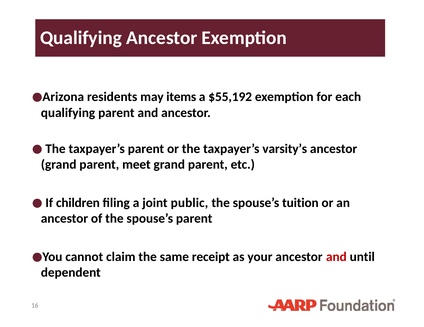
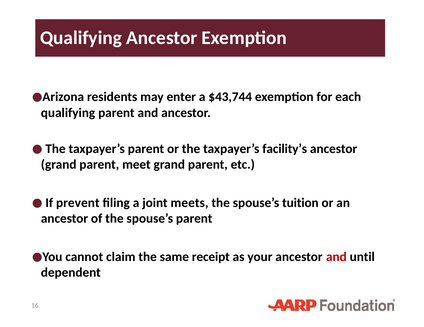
items: items -> enter
$55,192: $55,192 -> $43,744
varsity’s: varsity’s -> facility’s
children: children -> prevent
public: public -> meets
